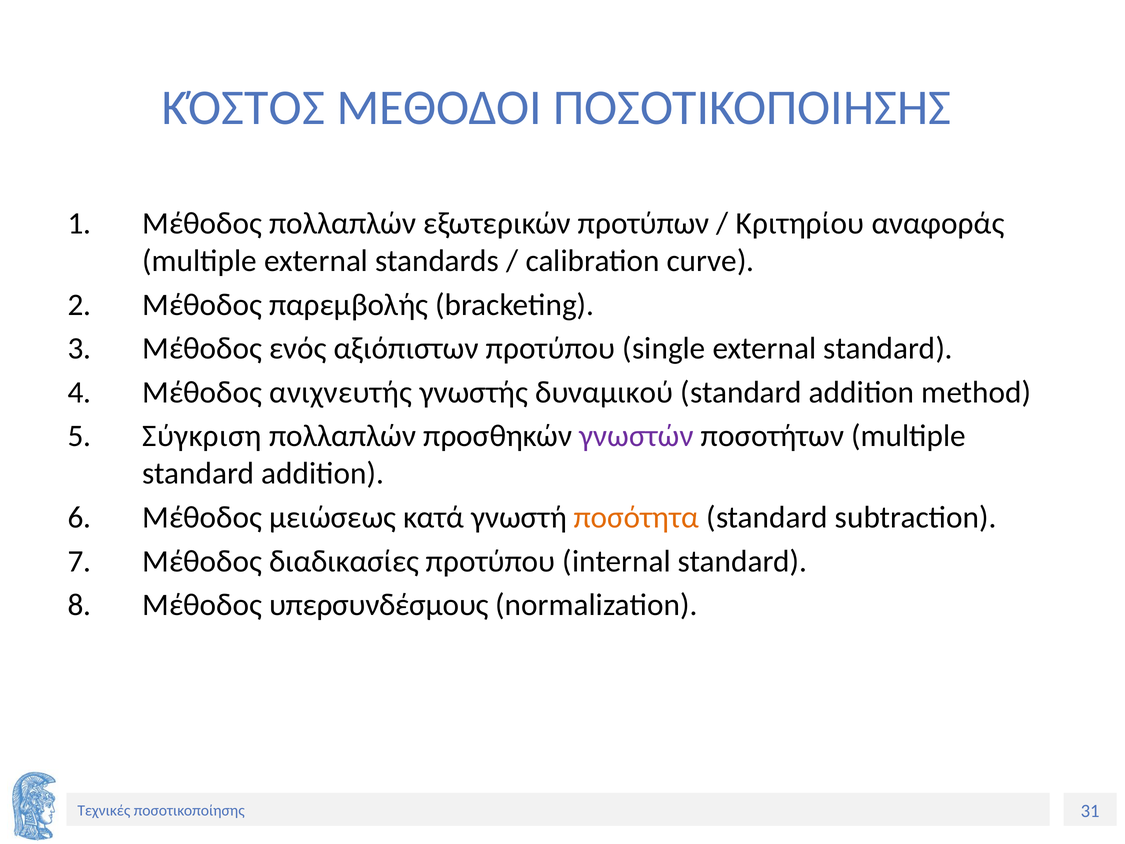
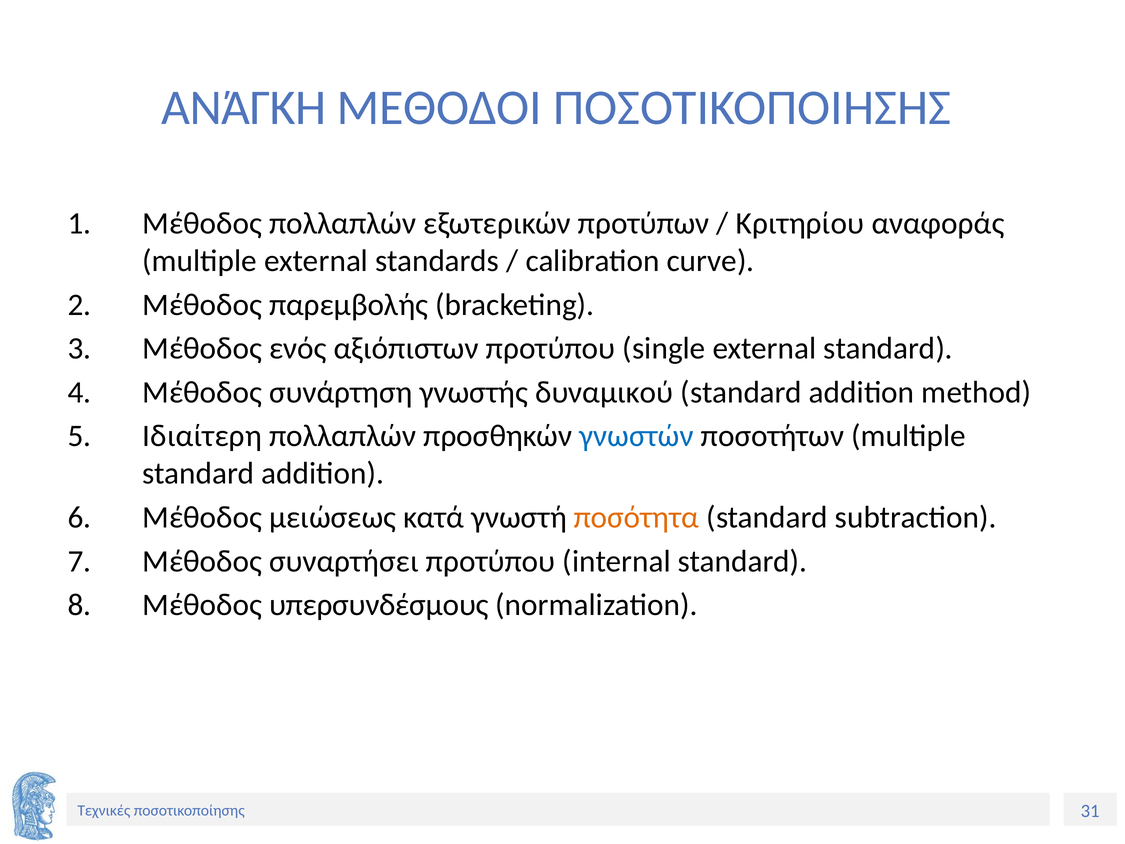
ΚΌΣΤΟΣ: ΚΌΣΤΟΣ -> ΑΝΆΓΚΗ
ανιχνευτής: ανιχνευτής -> συνάρτηση
Σύγκριση: Σύγκριση -> Ιδιαίτερη
γνωστών colour: purple -> blue
διαδικασίες: διαδικασίες -> συναρτήσει
